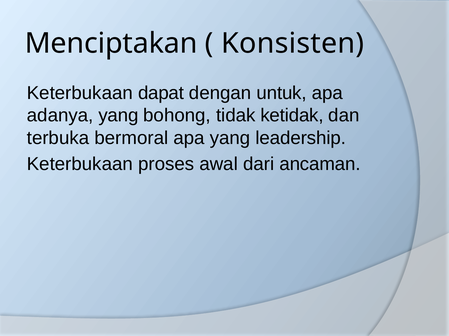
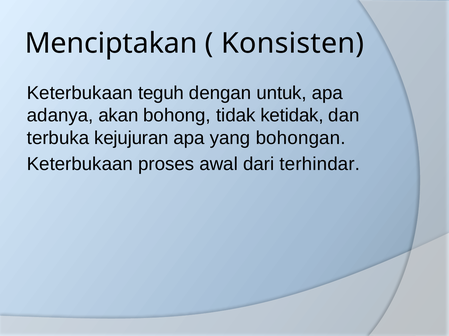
dapat: dapat -> teguh
adanya yang: yang -> akan
bermoral: bermoral -> kejujuran
leadership: leadership -> bohongan
ancaman: ancaman -> terhindar
